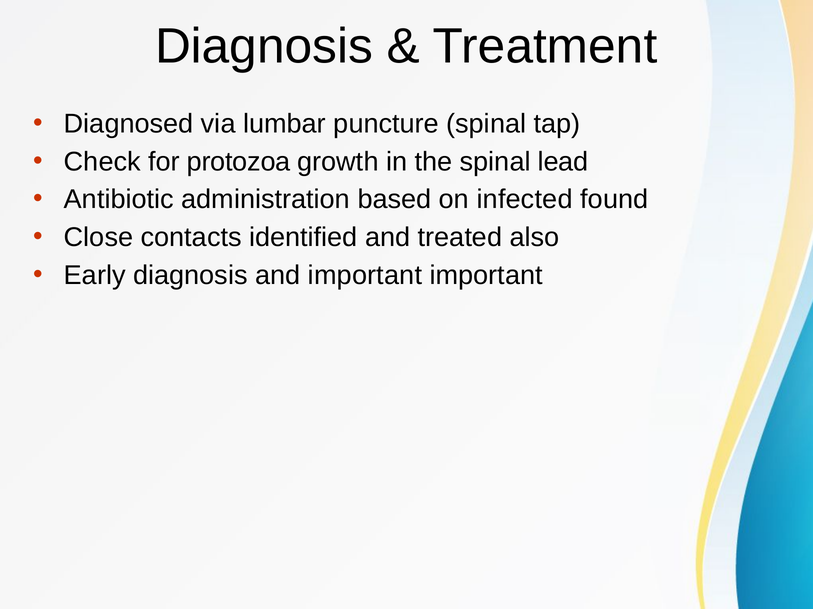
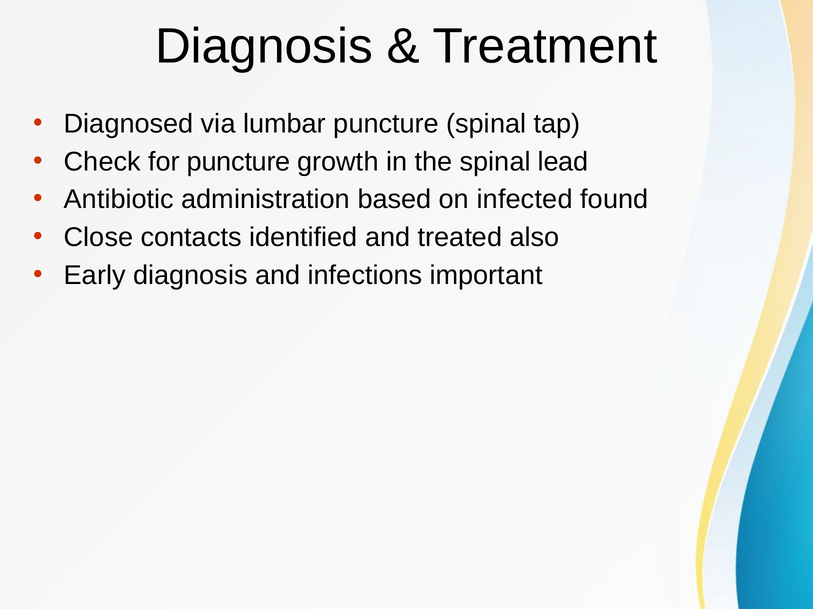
for protozoa: protozoa -> puncture
and important: important -> infections
